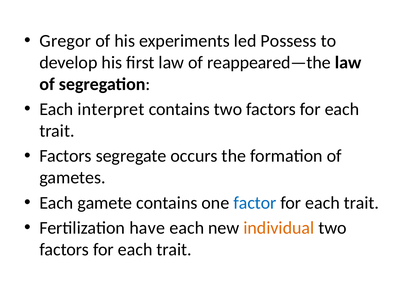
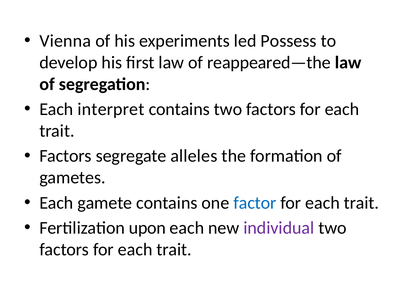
Gregor: Gregor -> Vienna
occurs: occurs -> alleles
have: have -> upon
individual colour: orange -> purple
